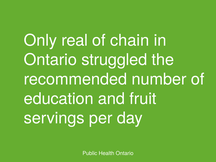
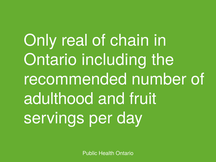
struggled: struggled -> including
education: education -> adulthood
